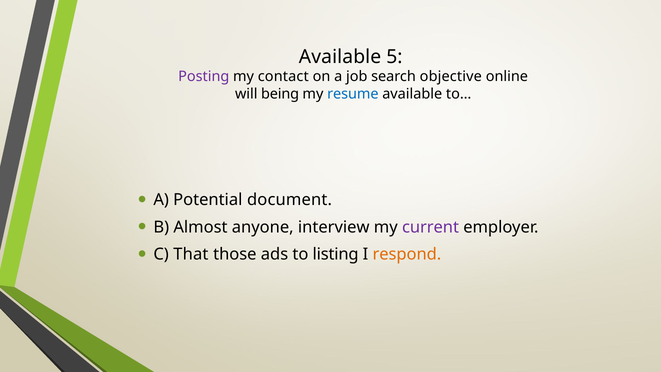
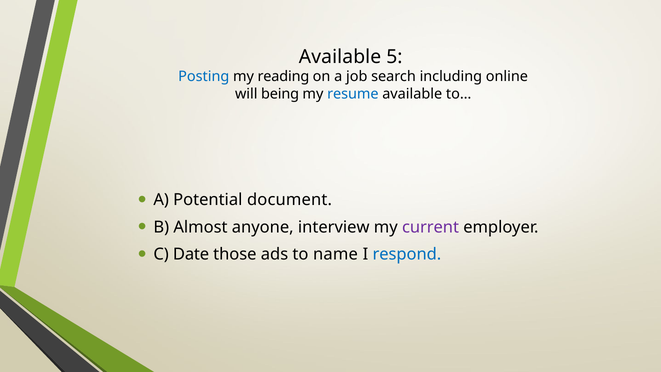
Posting colour: purple -> blue
contact: contact -> reading
objective: objective -> including
That: That -> Date
listing: listing -> name
respond colour: orange -> blue
